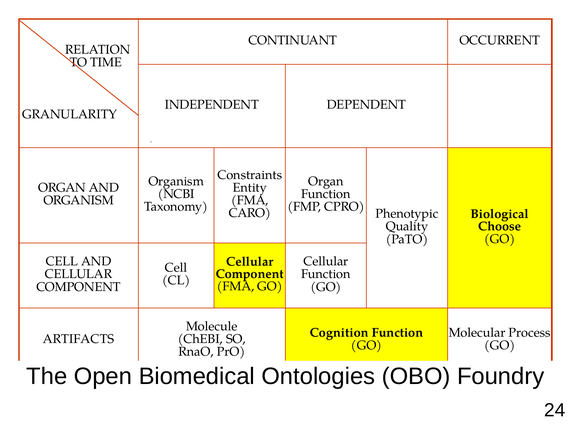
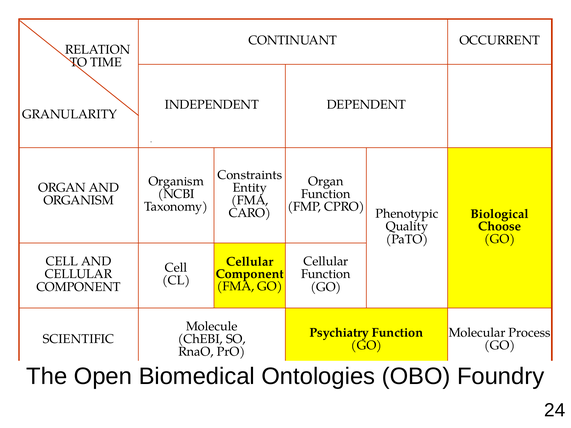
Cognition: Cognition -> Psychiatry
ARTIFACTS: ARTIFACTS -> SCIENTIFIC
